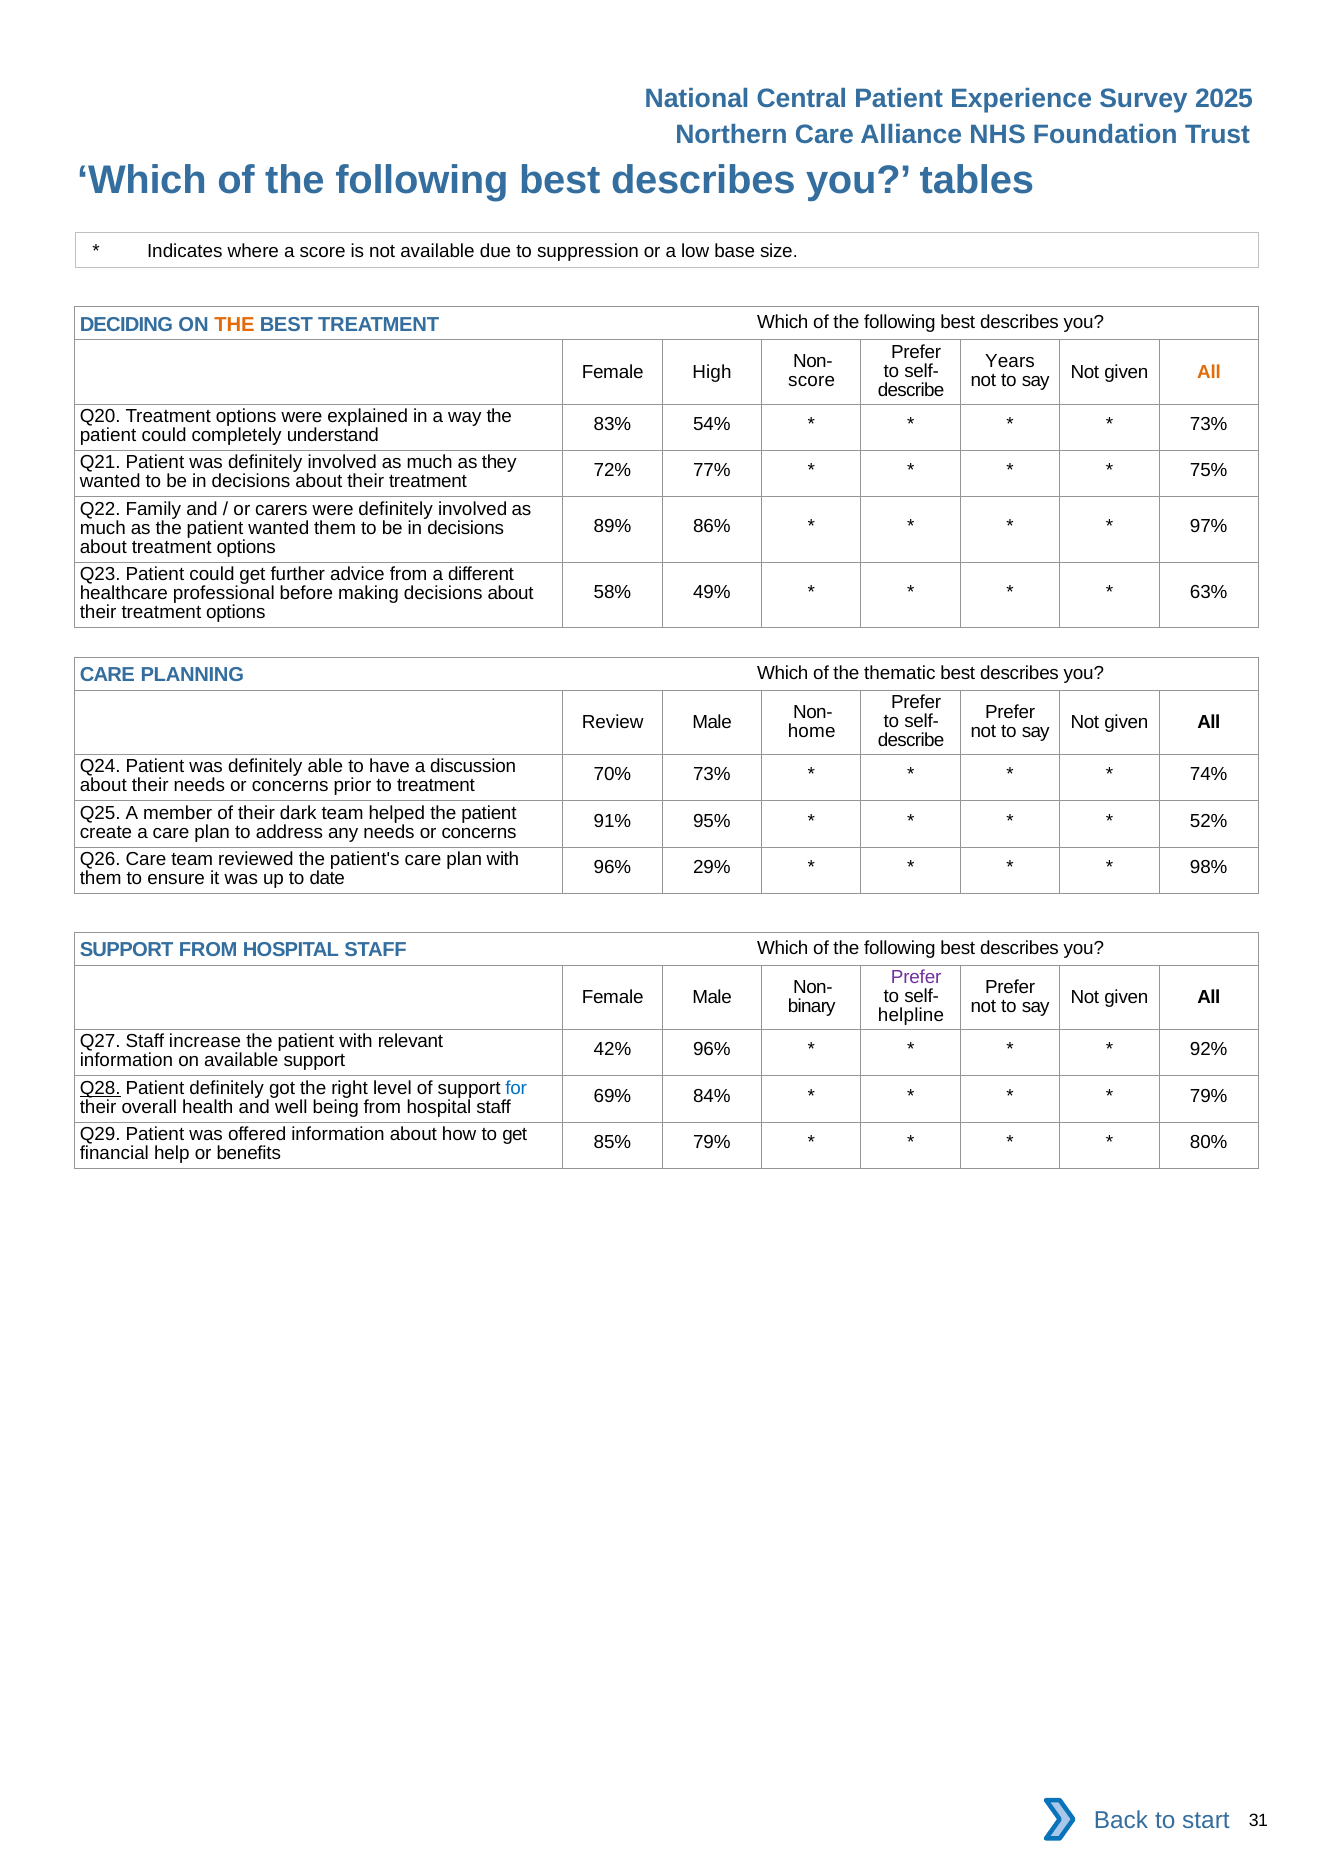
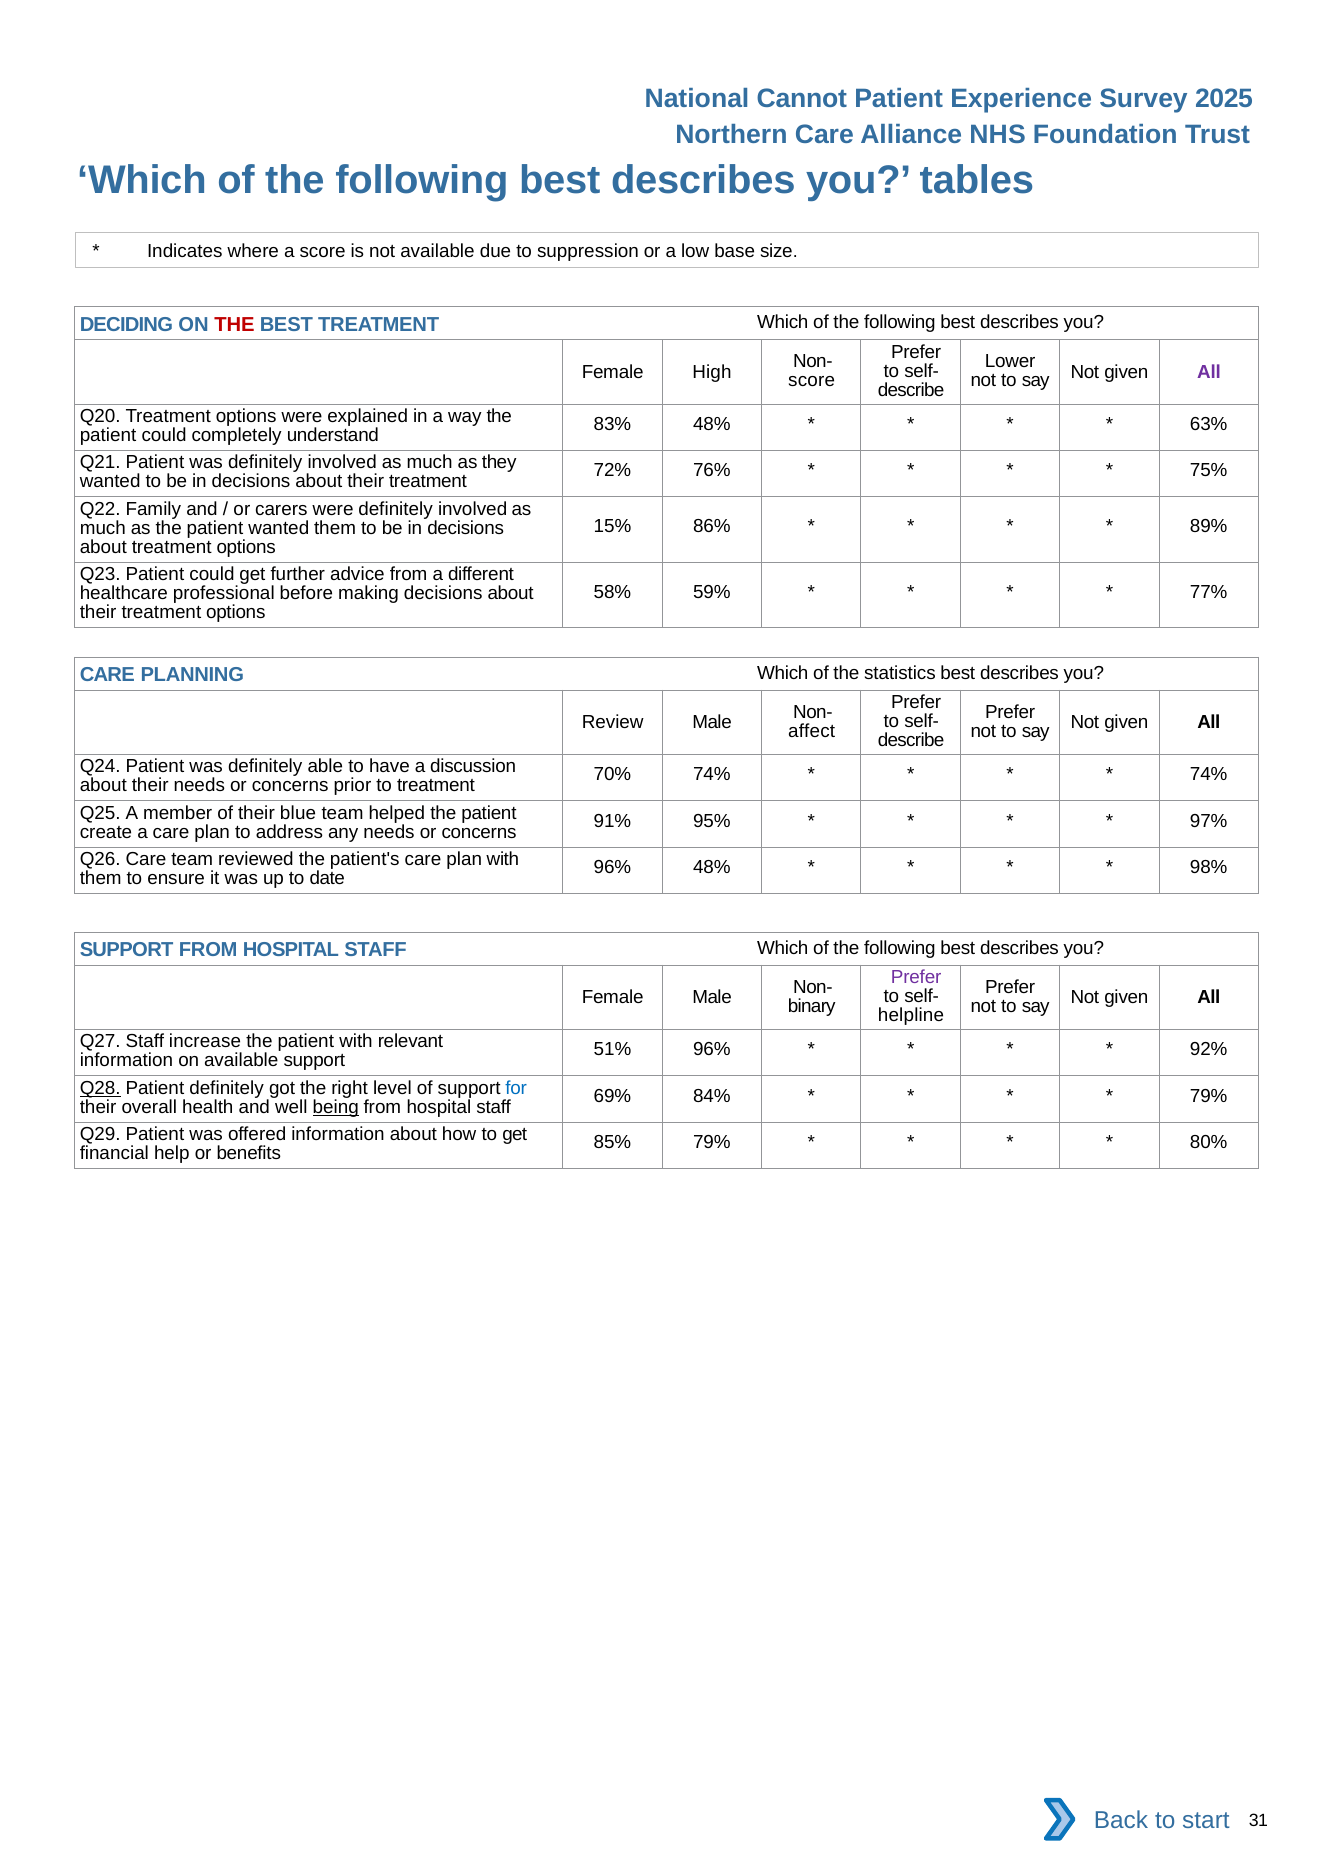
Central: Central -> Cannot
THE at (234, 325) colour: orange -> red
Years: Years -> Lower
All at (1209, 372) colour: orange -> purple
83% 54%: 54% -> 48%
73% at (1209, 424): 73% -> 63%
77%: 77% -> 76%
89%: 89% -> 15%
97%: 97% -> 89%
49%: 49% -> 59%
63%: 63% -> 77%
thematic: thematic -> statistics
home: home -> affect
70% 73%: 73% -> 74%
dark: dark -> blue
52%: 52% -> 97%
96% 29%: 29% -> 48%
42%: 42% -> 51%
being underline: none -> present
